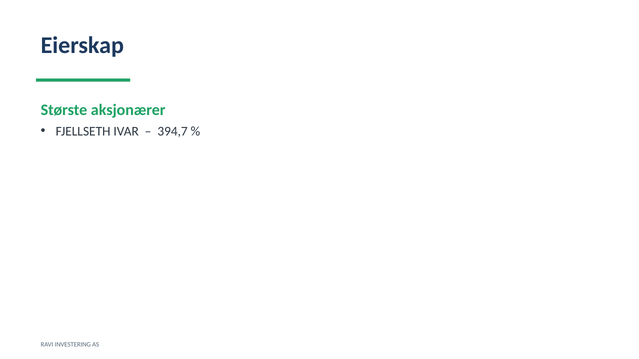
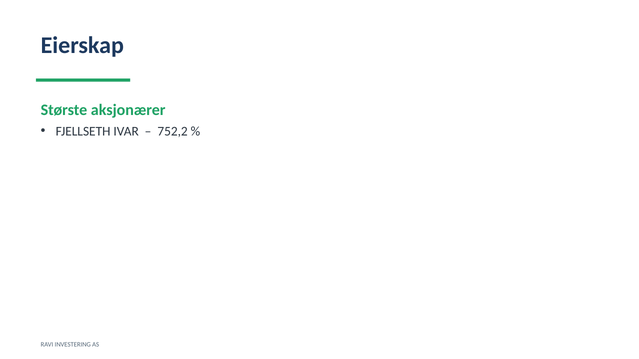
394,7: 394,7 -> 752,2
